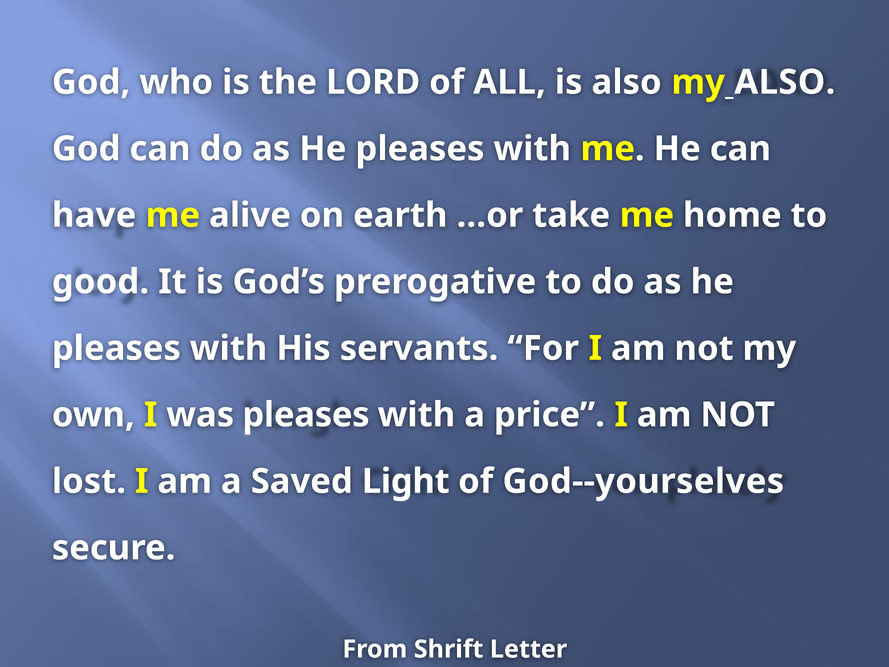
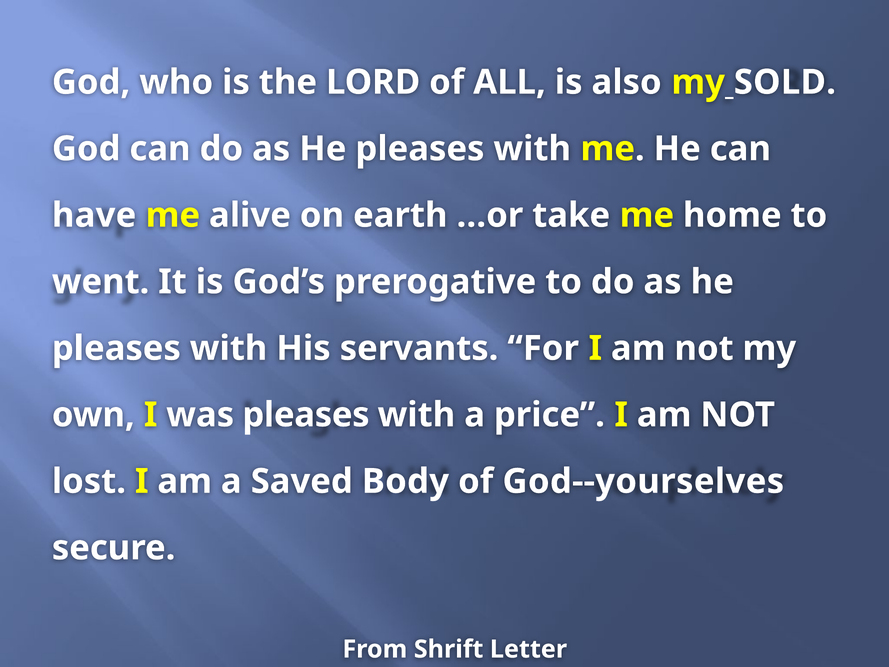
my ALSO: ALSO -> SOLD
good: good -> went
Light: Light -> Body
